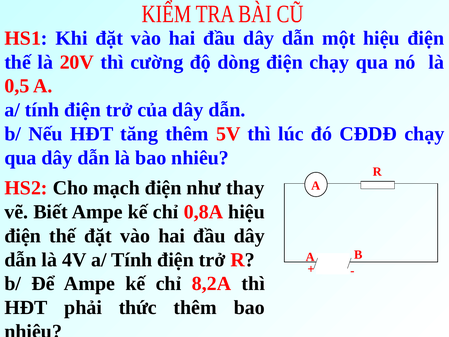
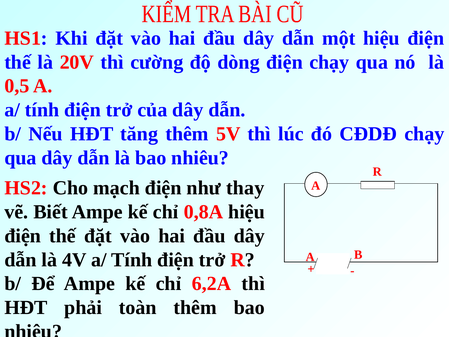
8,2A: 8,2A -> 6,2A
thức: thức -> toàn
